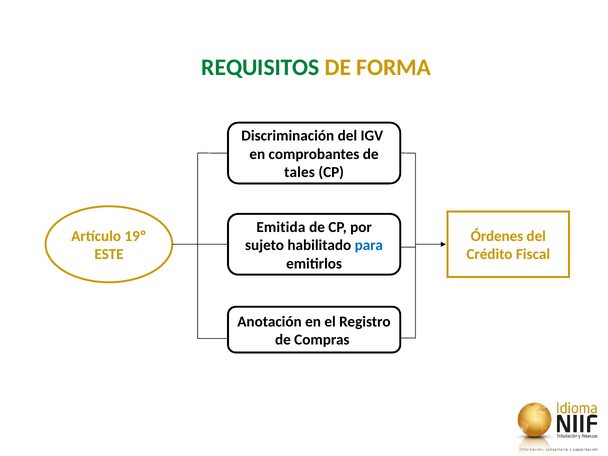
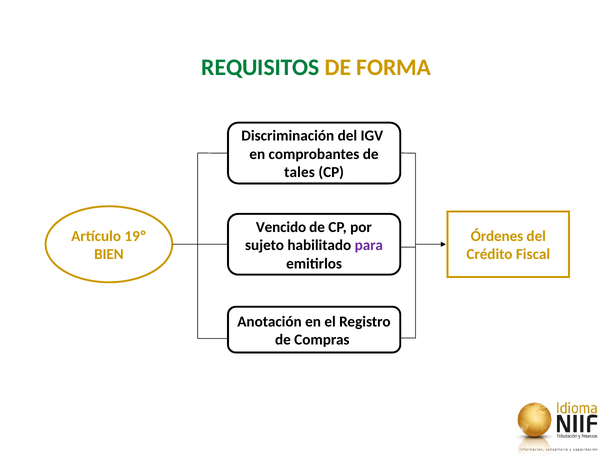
Emitida: Emitida -> Vencido
para colour: blue -> purple
ESTE: ESTE -> BIEN
